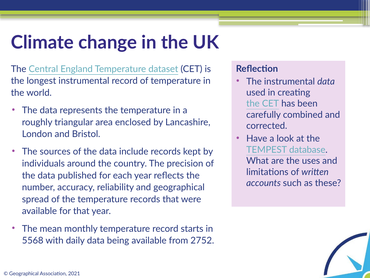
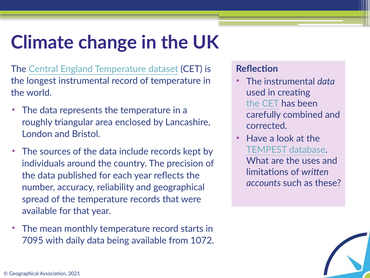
5568: 5568 -> 7095
2752: 2752 -> 1072
